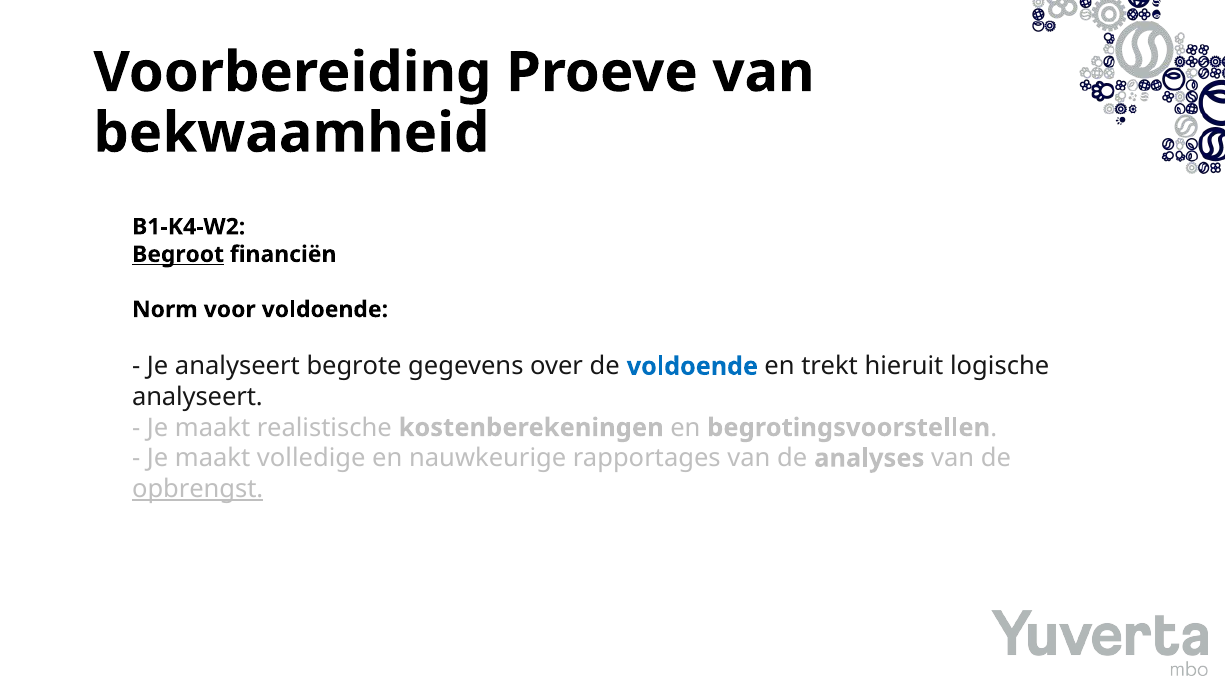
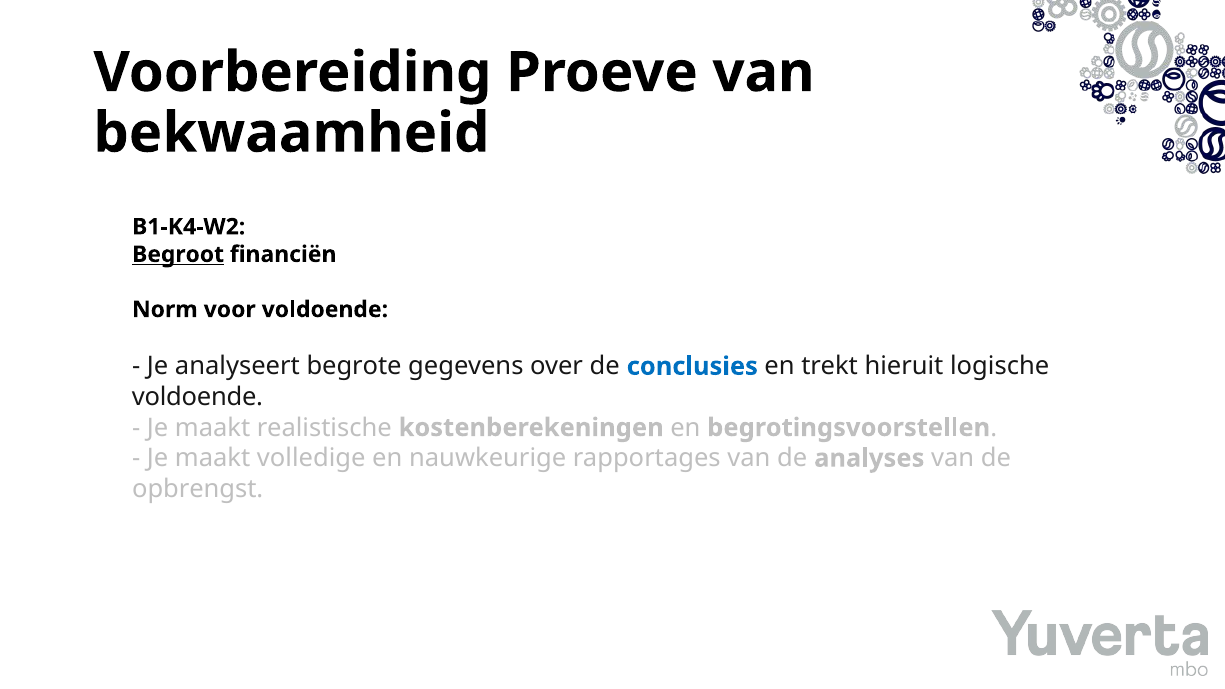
de voldoende: voldoende -> conclusies
analyseert at (197, 397): analyseert -> voldoende
opbrengst underline: present -> none
